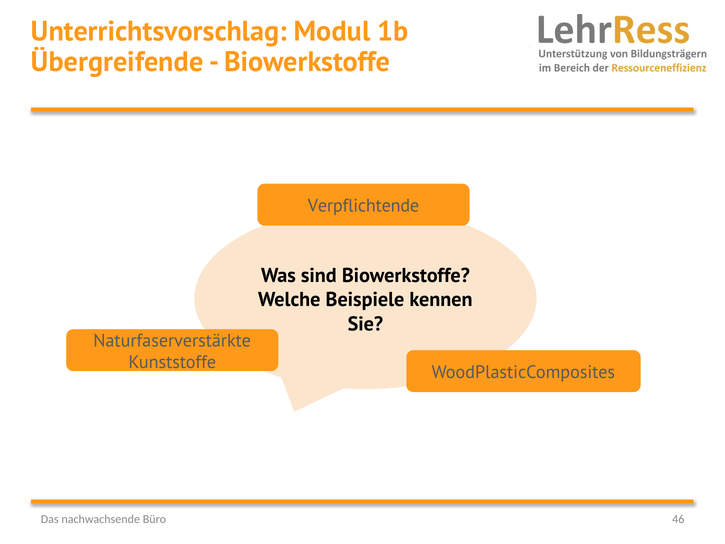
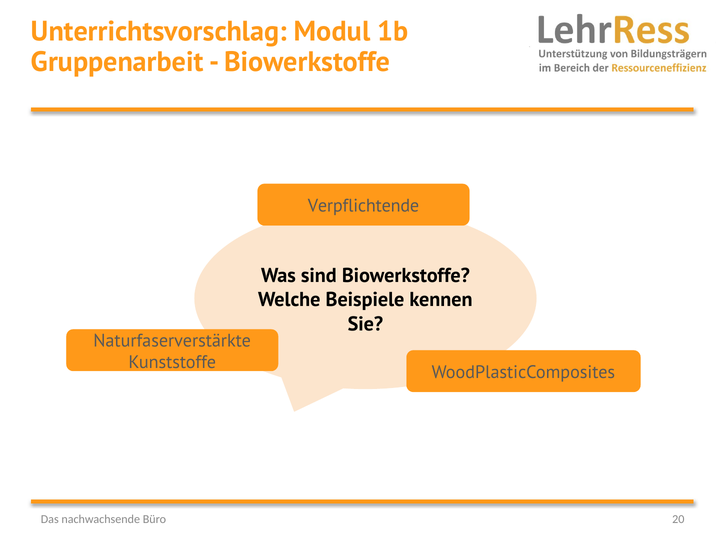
Übergreifende: Übergreifende -> Gruppenarbeit
46: 46 -> 20
